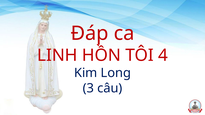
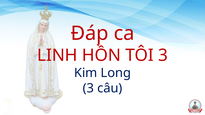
TÔI 4: 4 -> 3
